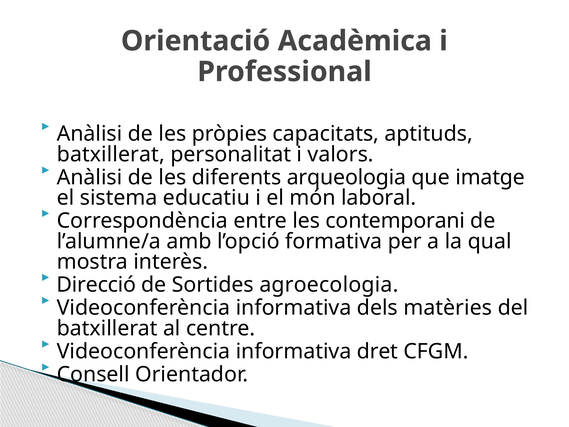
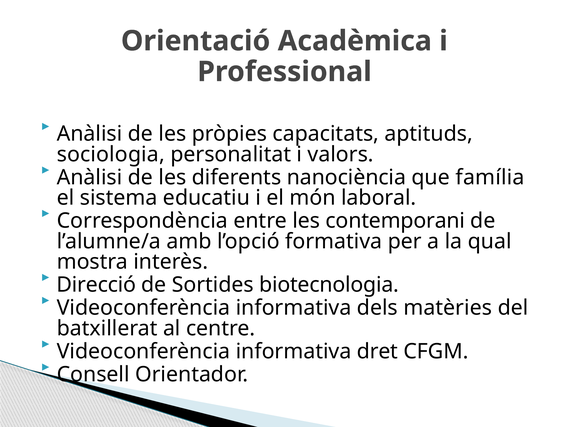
batxillerat at (111, 154): batxillerat -> sociologia
arqueologia: arqueologia -> nanociència
imatge: imatge -> família
agroecologia: agroecologia -> biotecnologia
